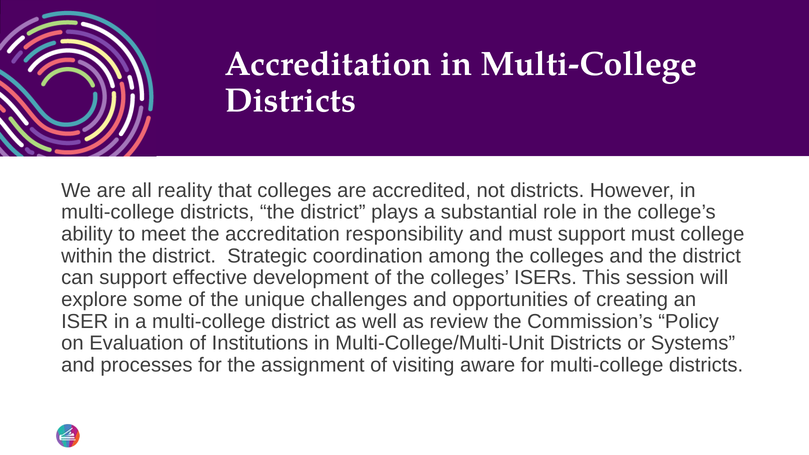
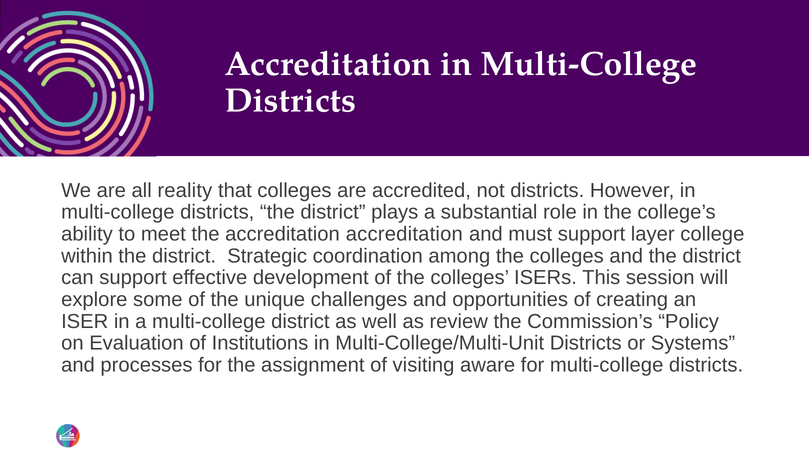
accreditation responsibility: responsibility -> accreditation
support must: must -> layer
